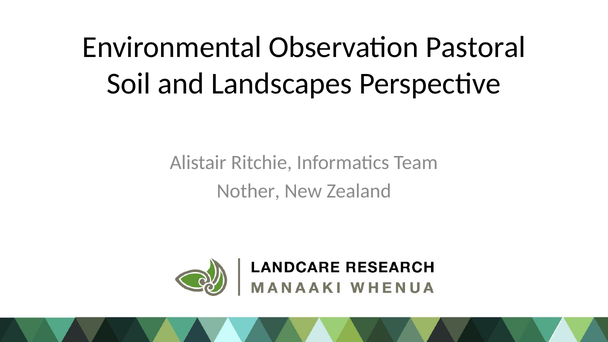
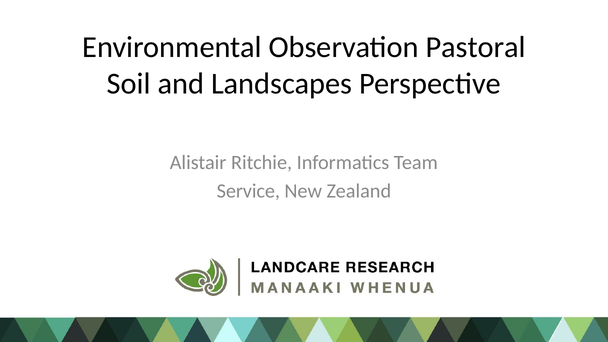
Nother: Nother -> Service
